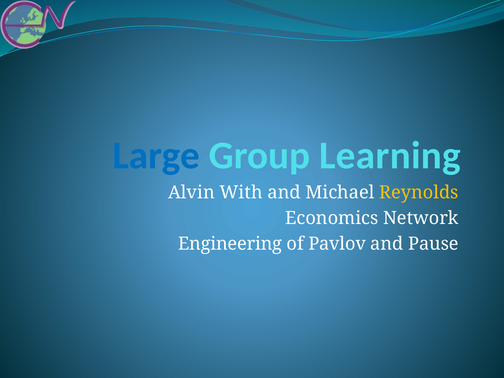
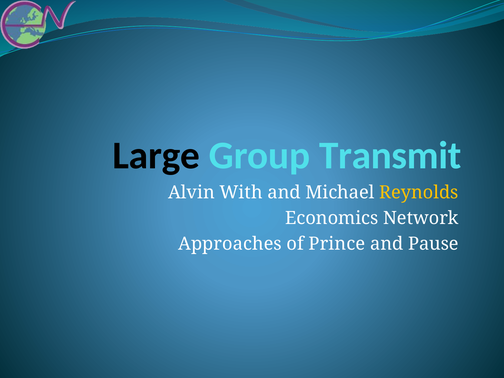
Large colour: blue -> black
Learning: Learning -> Transmit
Engineering: Engineering -> Approaches
Pavlov: Pavlov -> Prince
